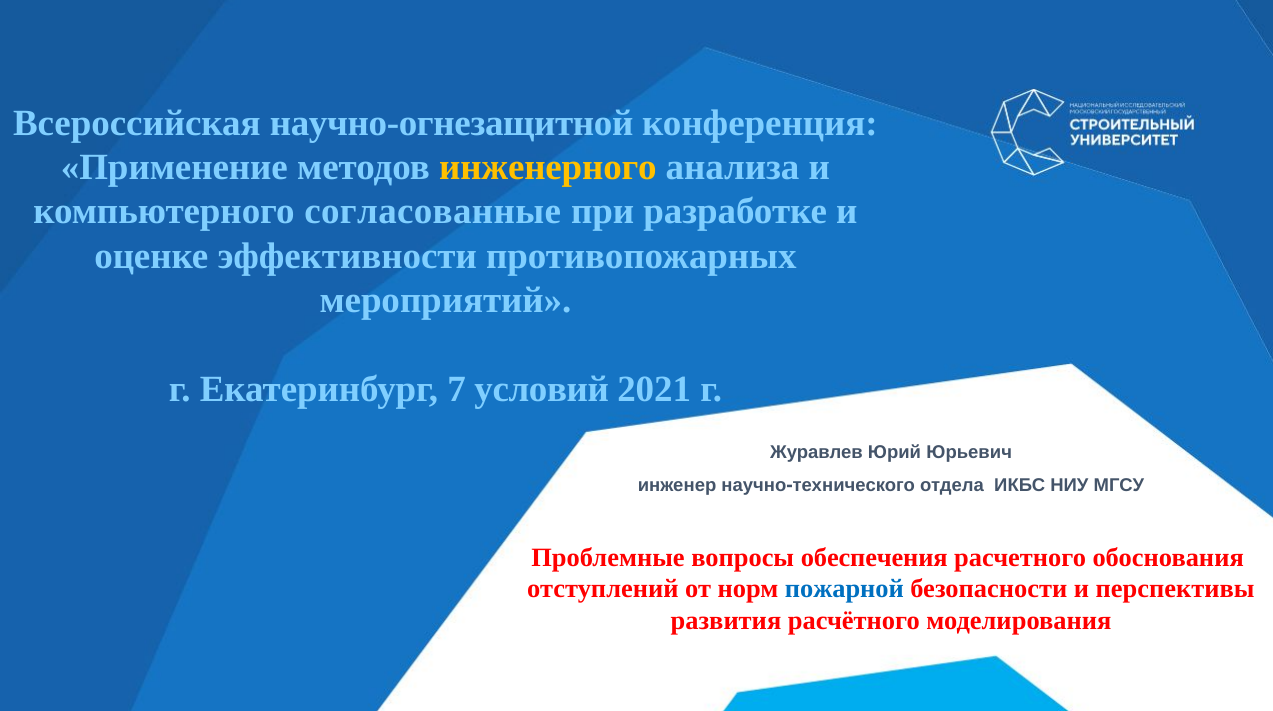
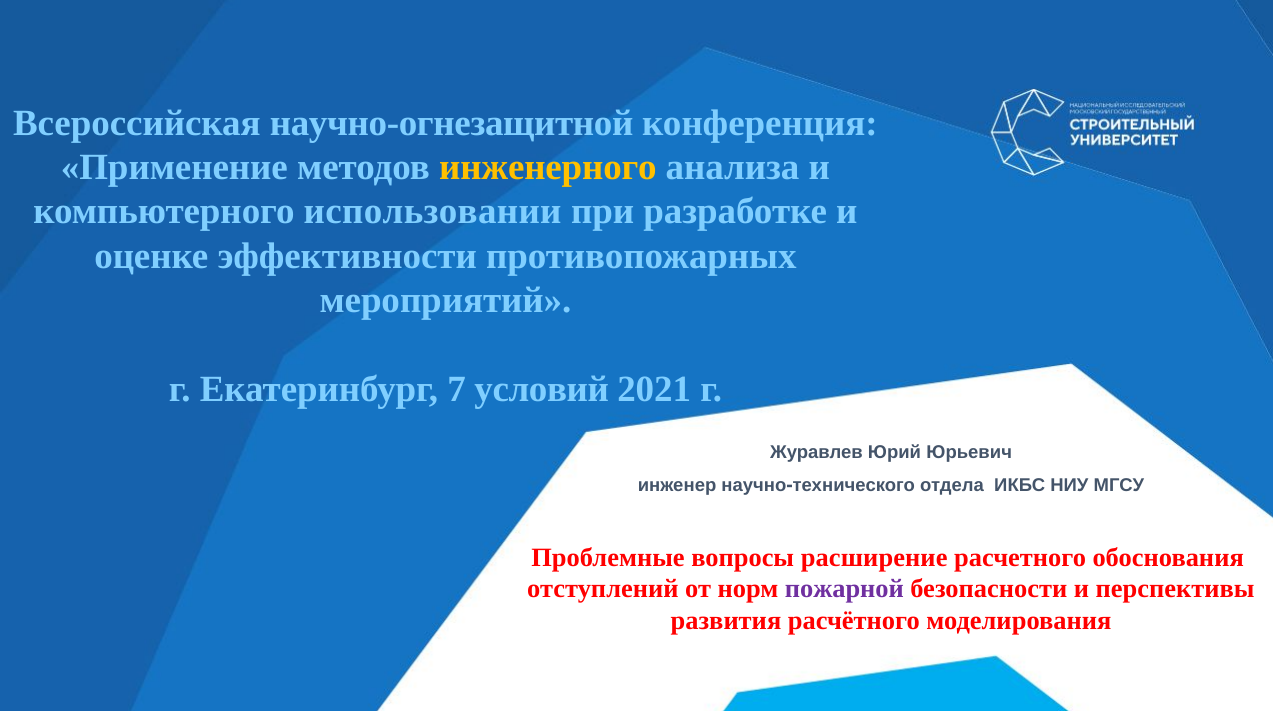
согласованные: согласованные -> использовании
обеспечения: обеспечения -> расширение
пожарной colour: blue -> purple
